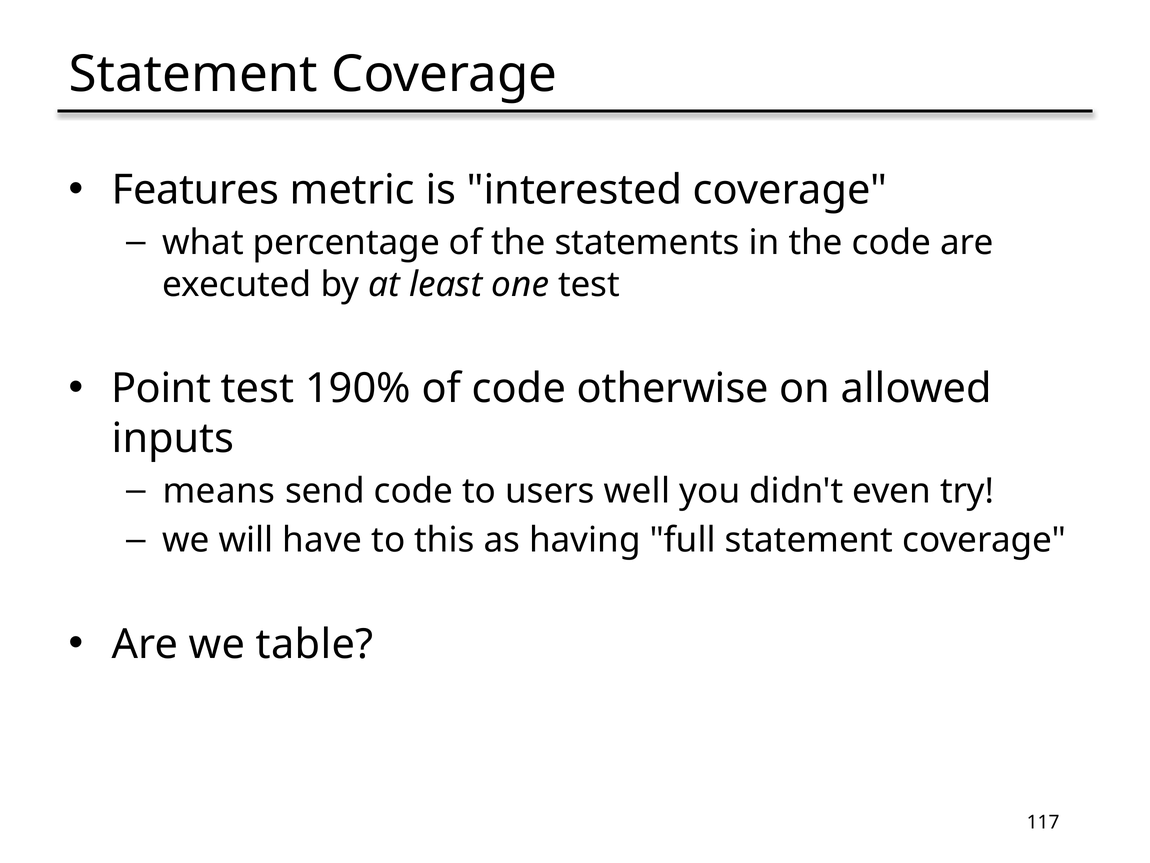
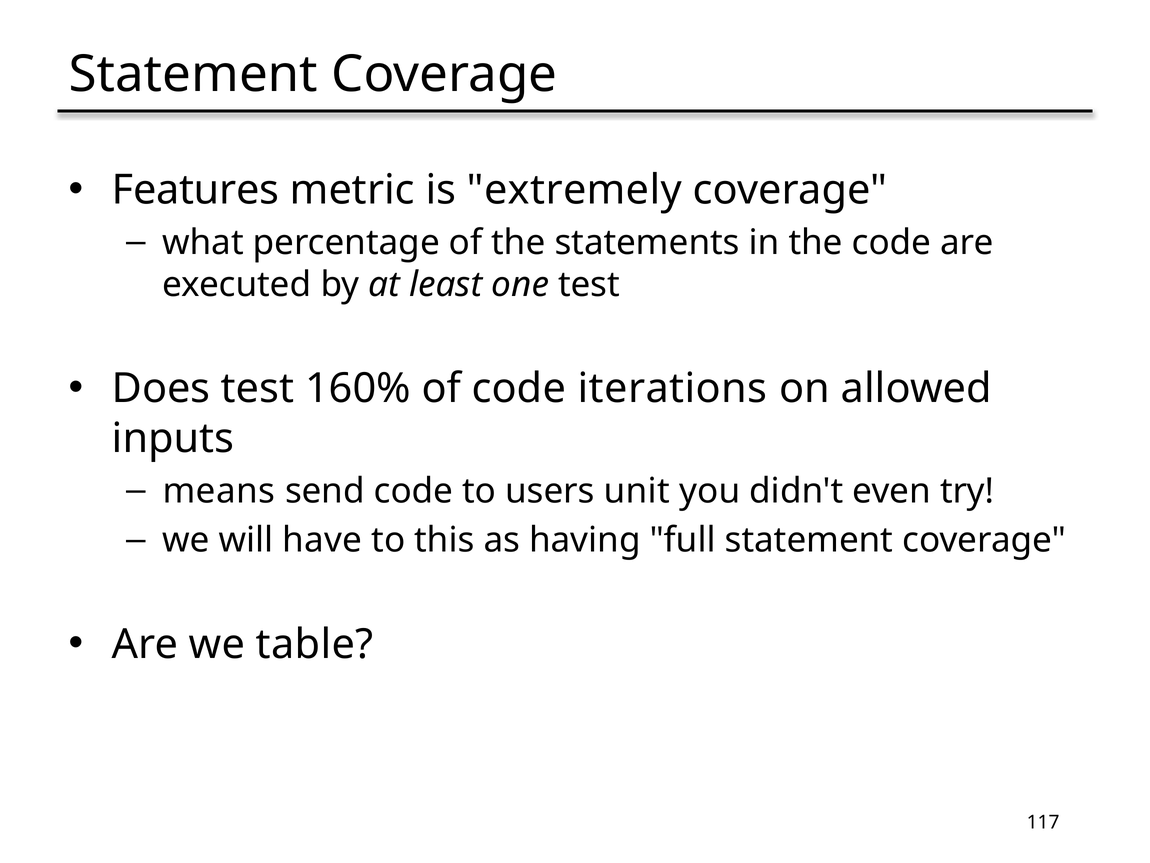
interested: interested -> extremely
Point: Point -> Does
190%: 190% -> 160%
otherwise: otherwise -> iterations
well: well -> unit
